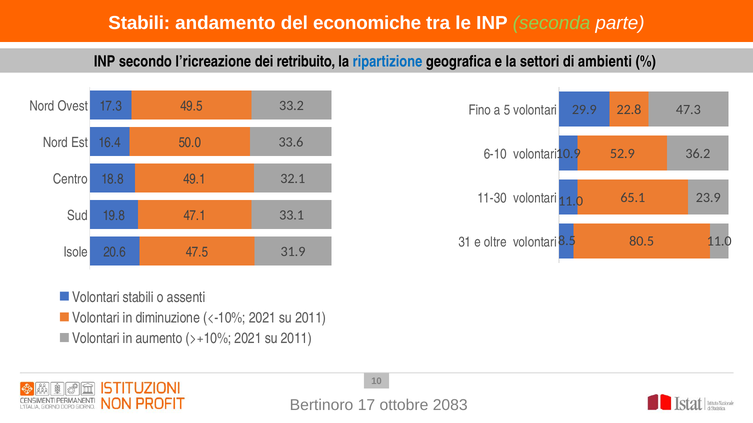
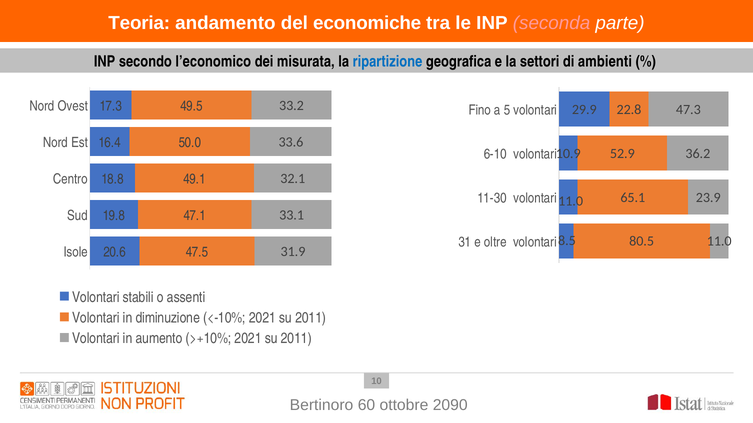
Stabili at (139, 23): Stabili -> Teoria
seconda colour: light green -> pink
l’ricreazione: l’ricreazione -> l’economico
retribuito: retribuito -> misurata
17: 17 -> 60
2083: 2083 -> 2090
